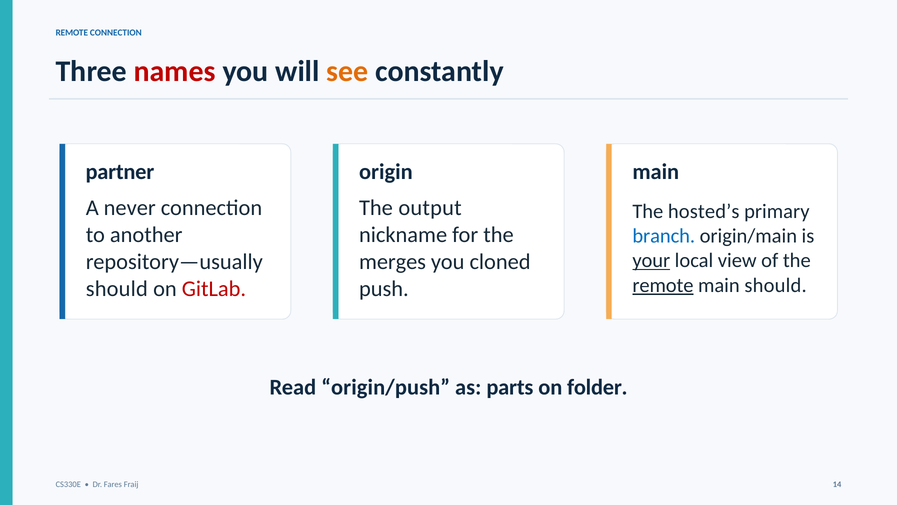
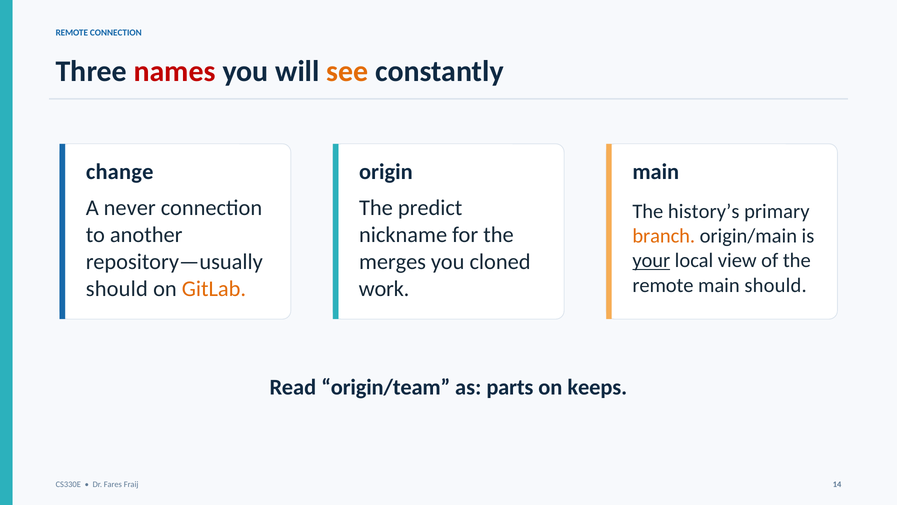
partner: partner -> change
output: output -> predict
hosted’s: hosted’s -> history’s
branch colour: blue -> orange
remote at (663, 285) underline: present -> none
GitLab colour: red -> orange
push: push -> work
origin/push: origin/push -> origin/team
folder: folder -> keeps
